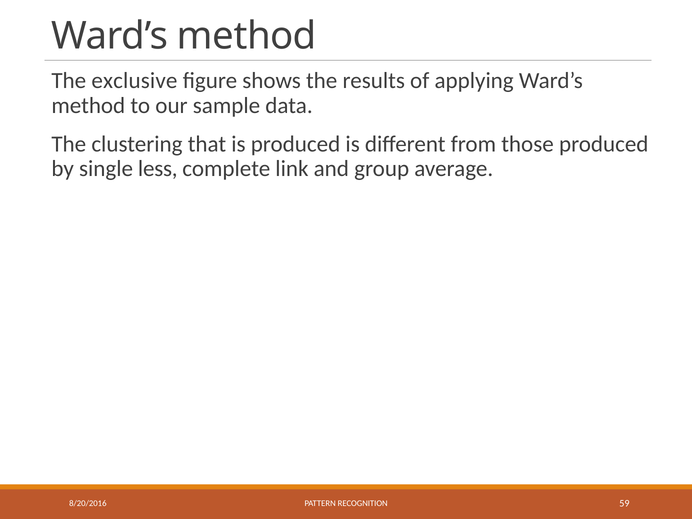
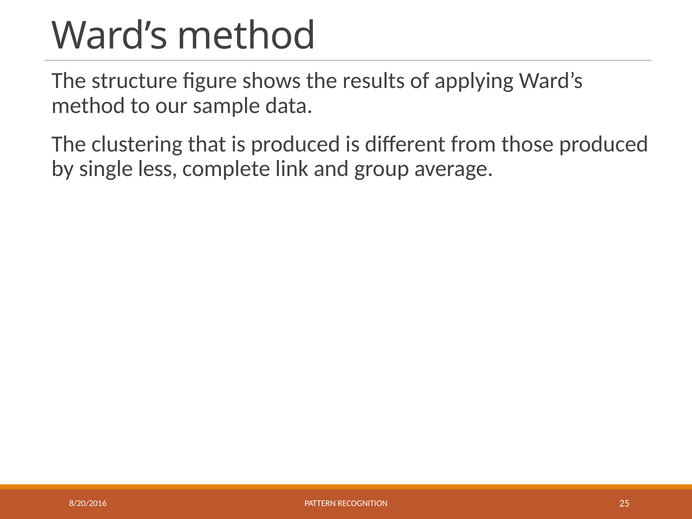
exclusive: exclusive -> structure
59: 59 -> 25
